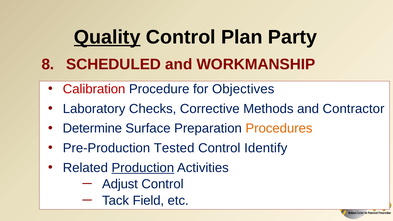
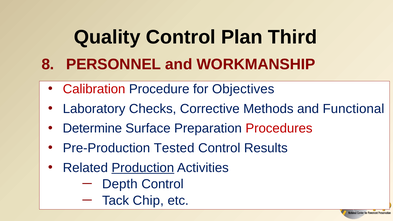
Quality underline: present -> none
Party: Party -> Third
SCHEDULED: SCHEDULED -> PERSONNEL
Contractor: Contractor -> Functional
Procedures colour: orange -> red
Identify: Identify -> Results
Adjust: Adjust -> Depth
Field: Field -> Chip
